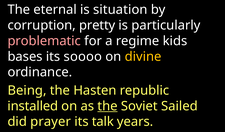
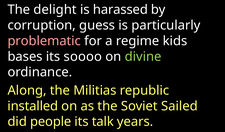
eternal: eternal -> delight
situation: situation -> harassed
pretty: pretty -> guess
divine colour: yellow -> light green
Being: Being -> Along
Hasten: Hasten -> Militias
the at (108, 106) underline: present -> none
prayer: prayer -> people
